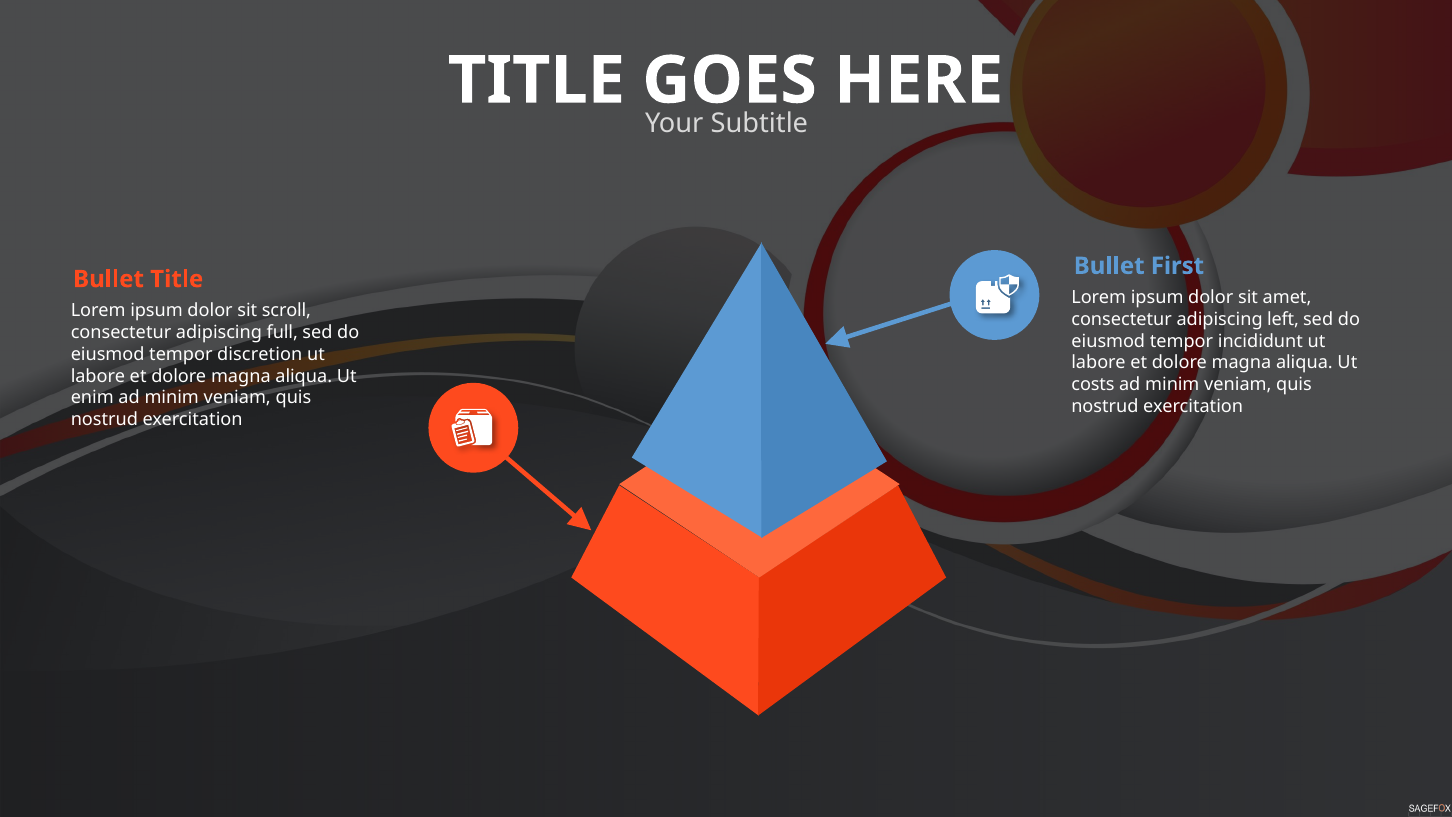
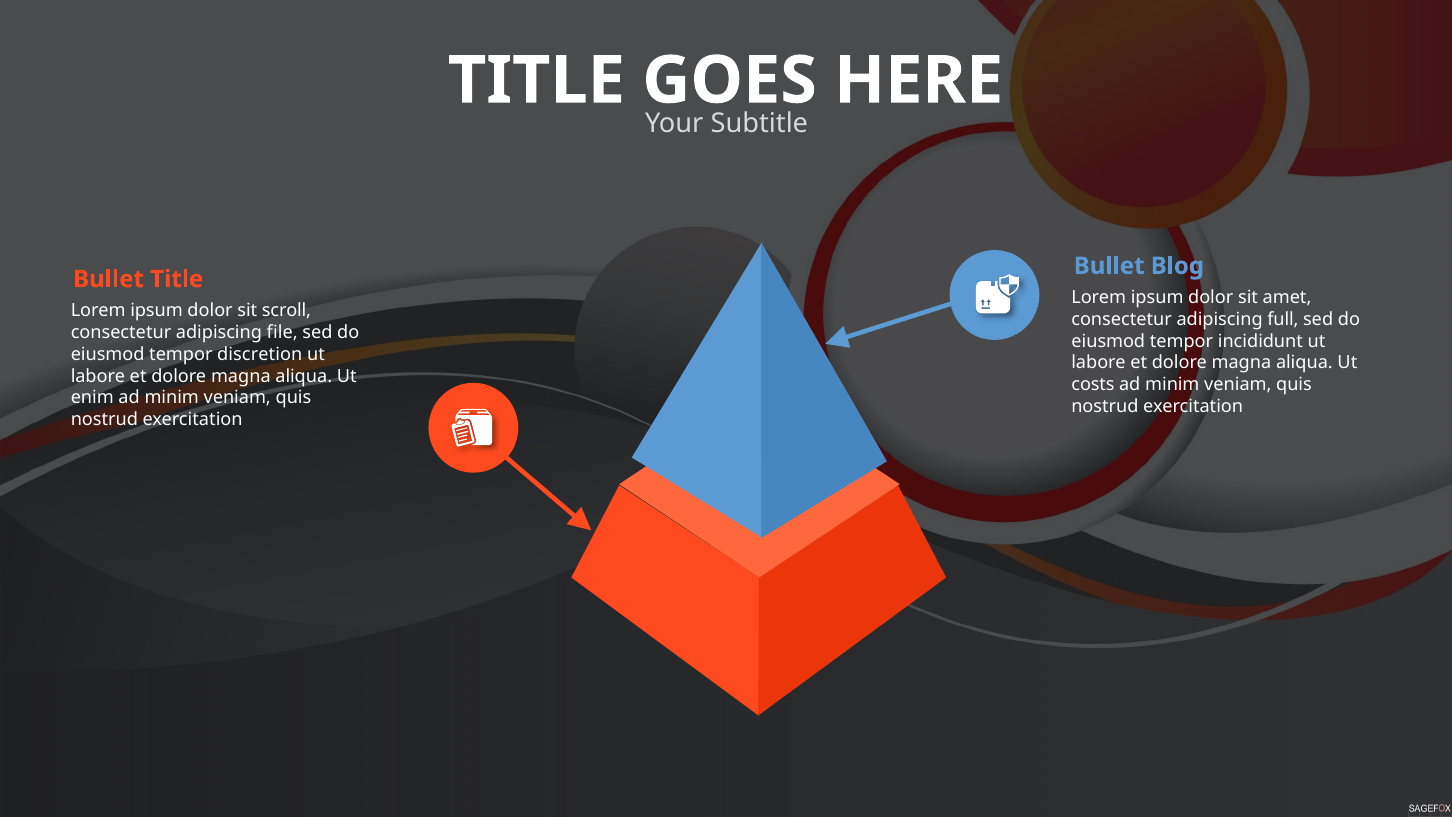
First: First -> Blog
left: left -> full
full: full -> file
